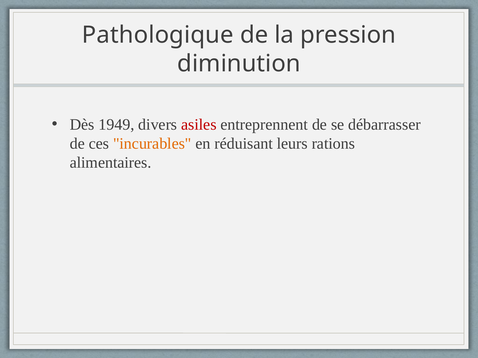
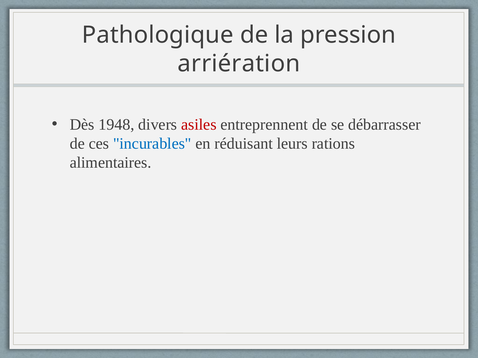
diminution: diminution -> arriération
1949: 1949 -> 1948
incurables colour: orange -> blue
